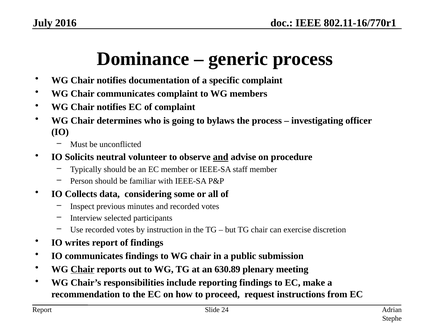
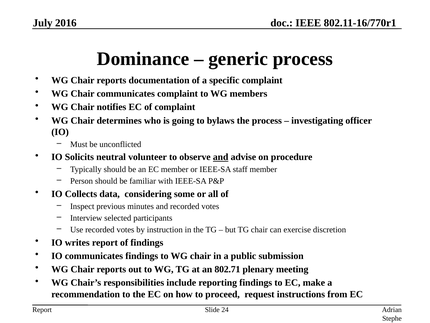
notifies at (111, 80): notifies -> reports
Chair at (83, 269) underline: present -> none
630.89: 630.89 -> 802.71
